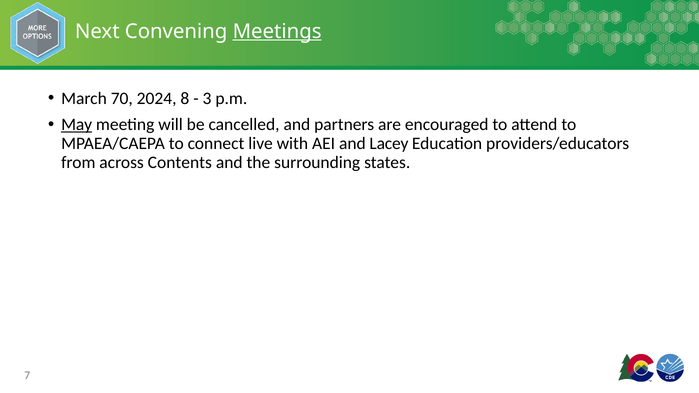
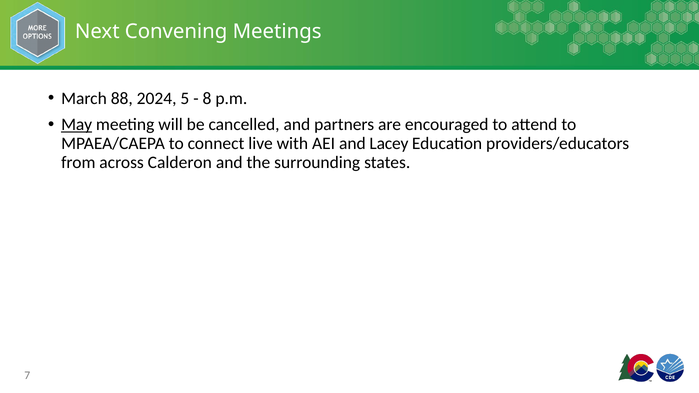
Meetings underline: present -> none
70: 70 -> 88
8: 8 -> 5
3: 3 -> 8
Contents: Contents -> Calderon
